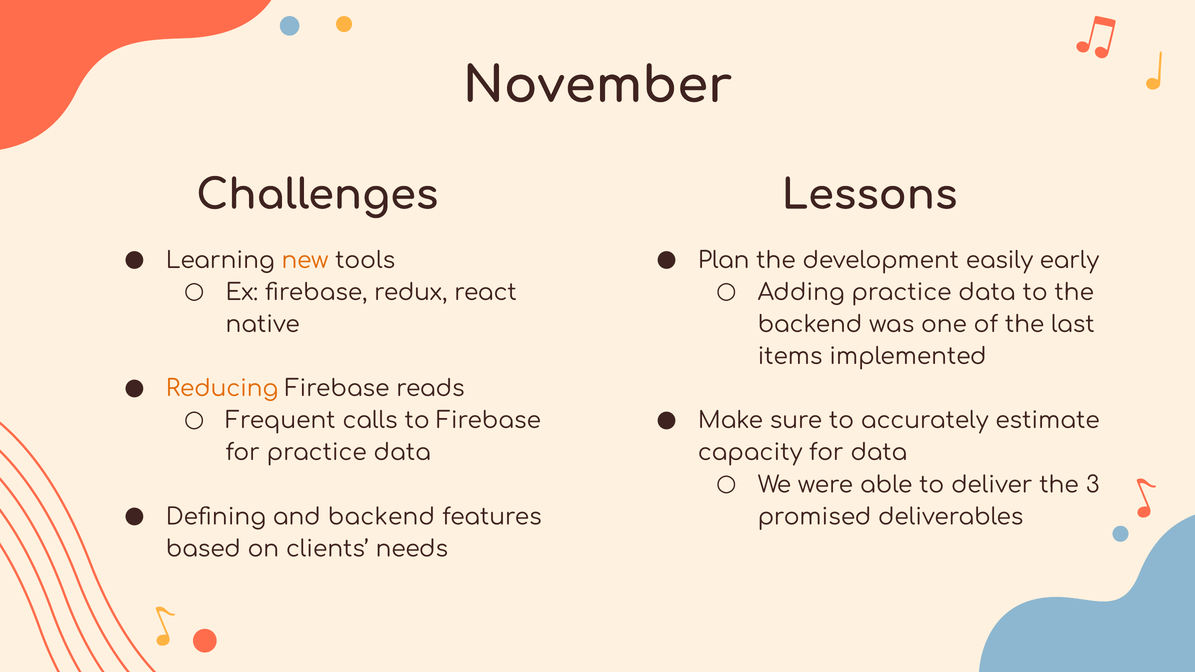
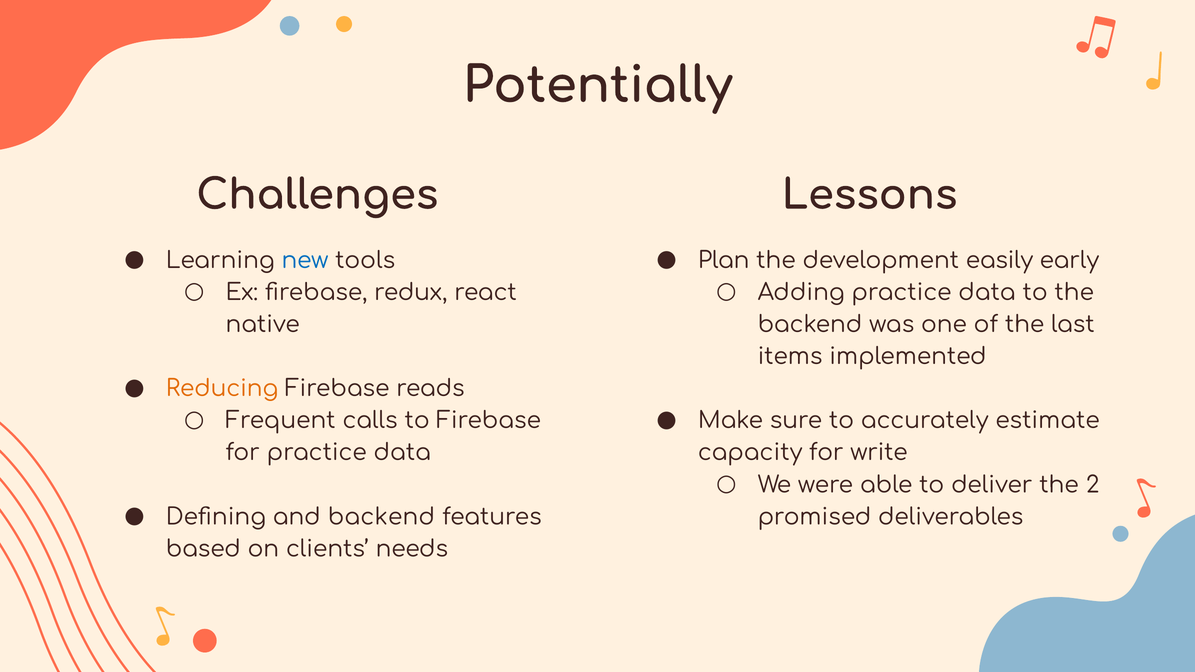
November: November -> Potentially
new colour: orange -> blue
for data: data -> write
3: 3 -> 2
